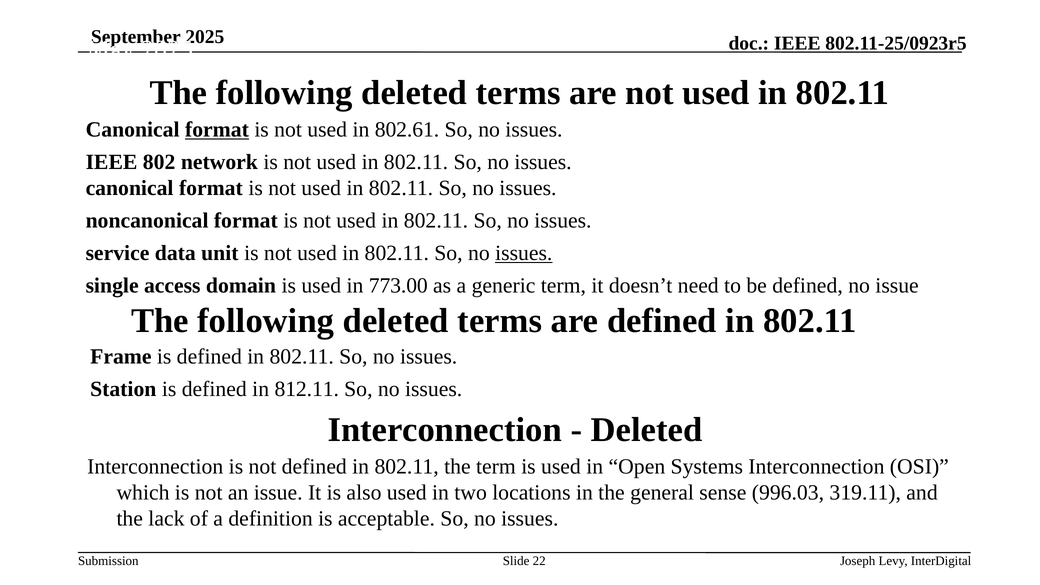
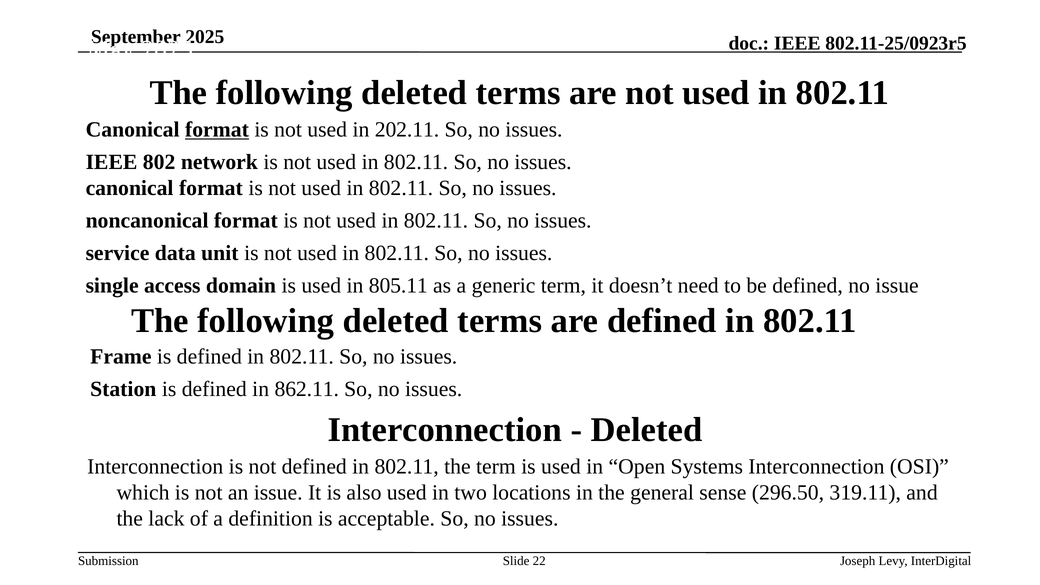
802.61: 802.61 -> 202.11
issues at (524, 253) underline: present -> none
773.00: 773.00 -> 805.11
812.11: 812.11 -> 862.11
996.03: 996.03 -> 296.50
